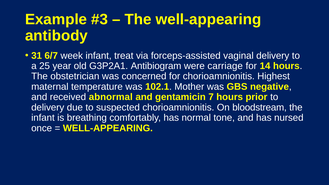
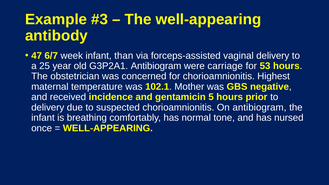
31: 31 -> 47
treat: treat -> than
14: 14 -> 53
abnormal: abnormal -> incidence
7: 7 -> 5
On bloodstream: bloodstream -> antibiogram
